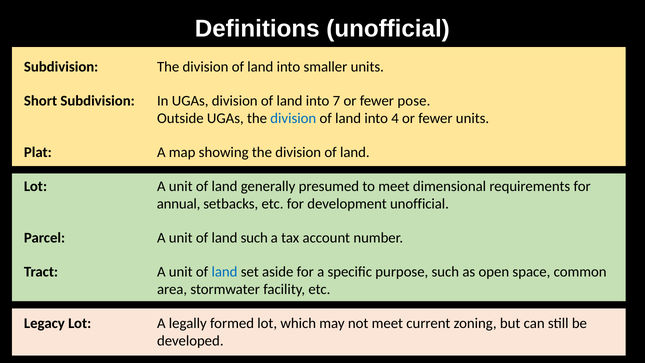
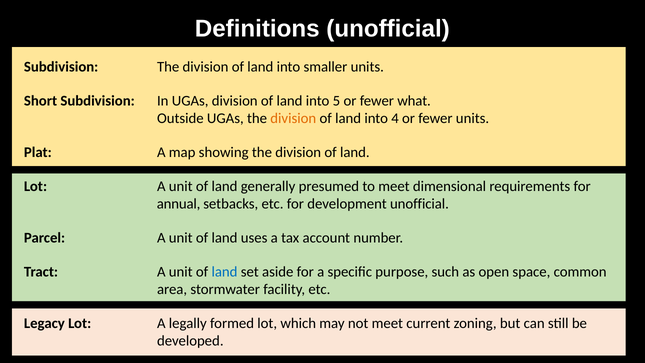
7: 7 -> 5
pose: pose -> what
division at (293, 118) colour: blue -> orange
land such: such -> uses
